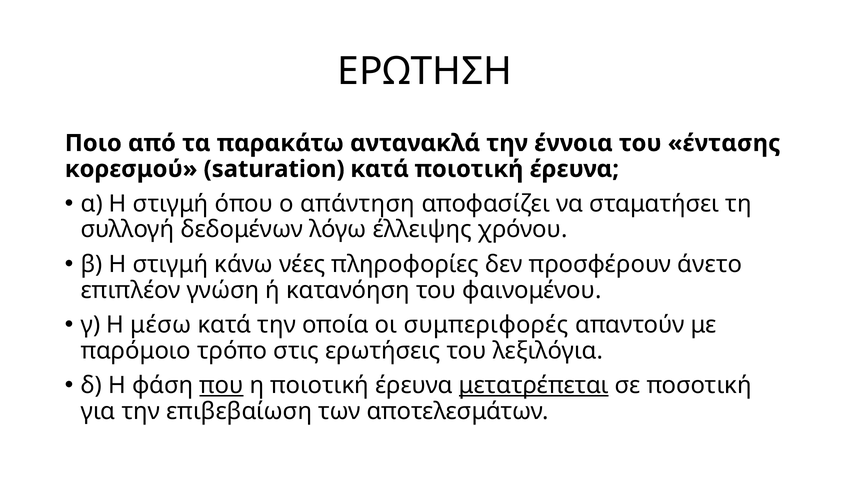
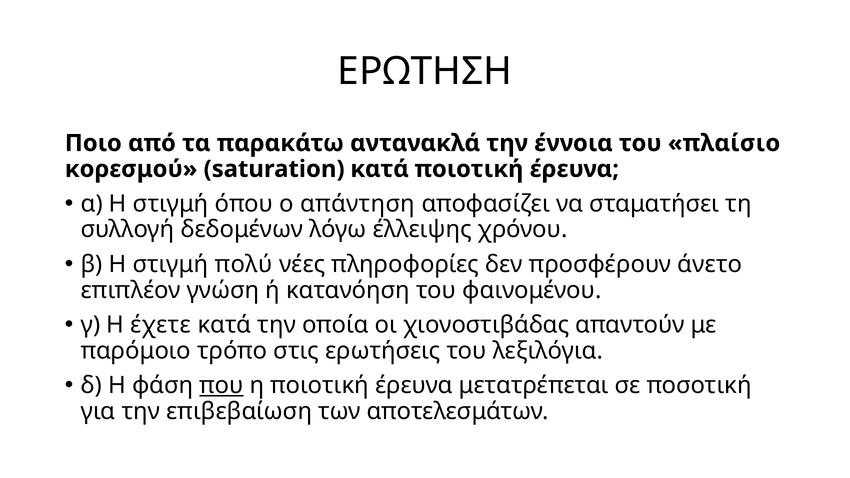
έντασης: έντασης -> πλαίσιο
κάνω: κάνω -> πολύ
μέσω: μέσω -> έχετε
συμπεριφορές: συμπεριφορές -> χιονοστιβάδας
μετατρέπεται underline: present -> none
